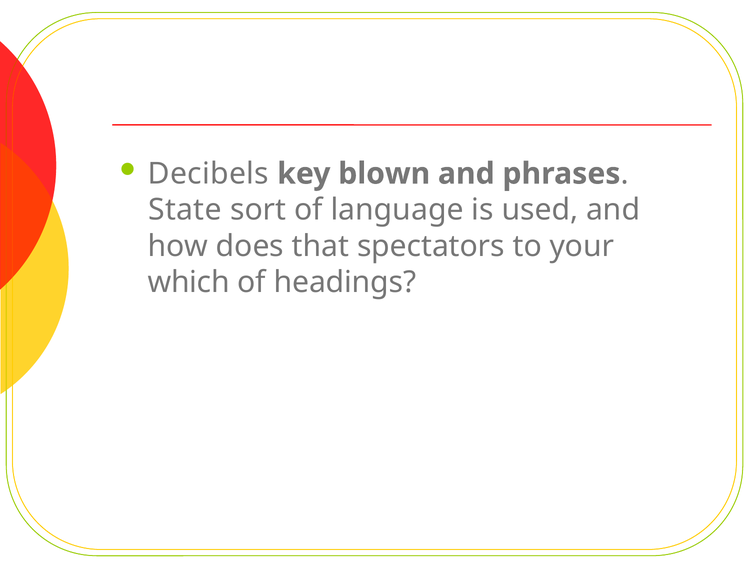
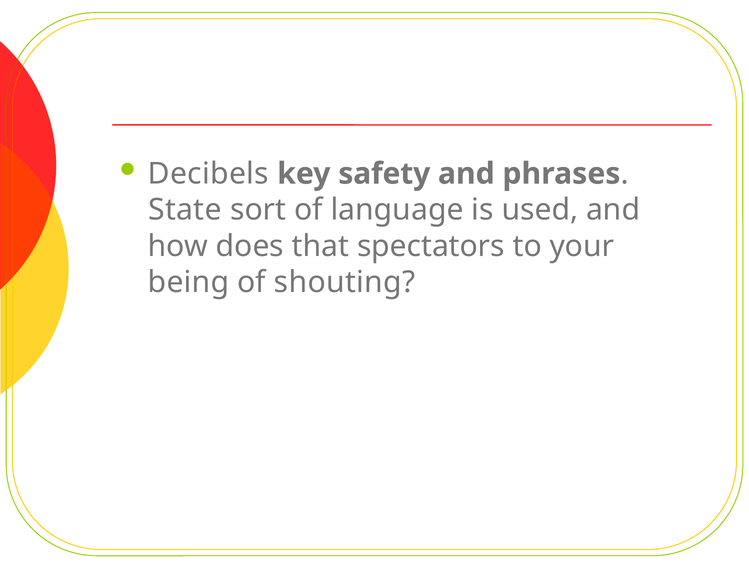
blown: blown -> safety
which: which -> being
headings: headings -> shouting
